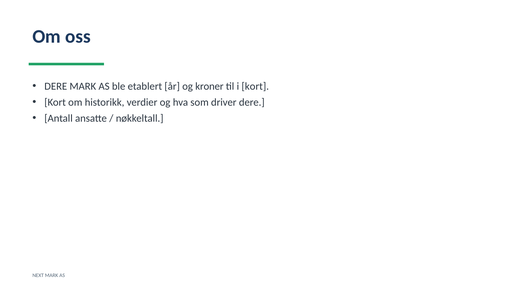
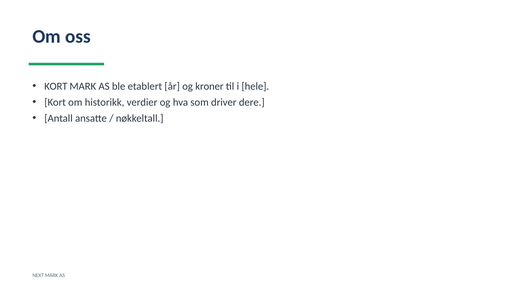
DERE at (56, 86): DERE -> KORT
i kort: kort -> hele
